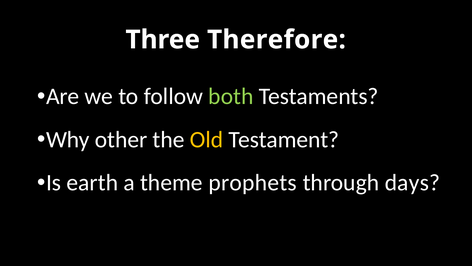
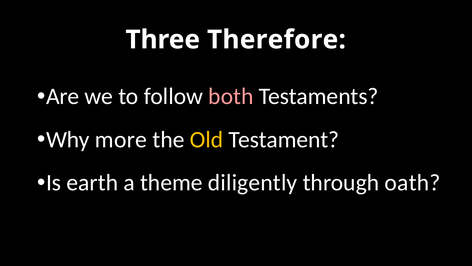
both colour: light green -> pink
other: other -> more
prophets: prophets -> diligently
days: days -> oath
